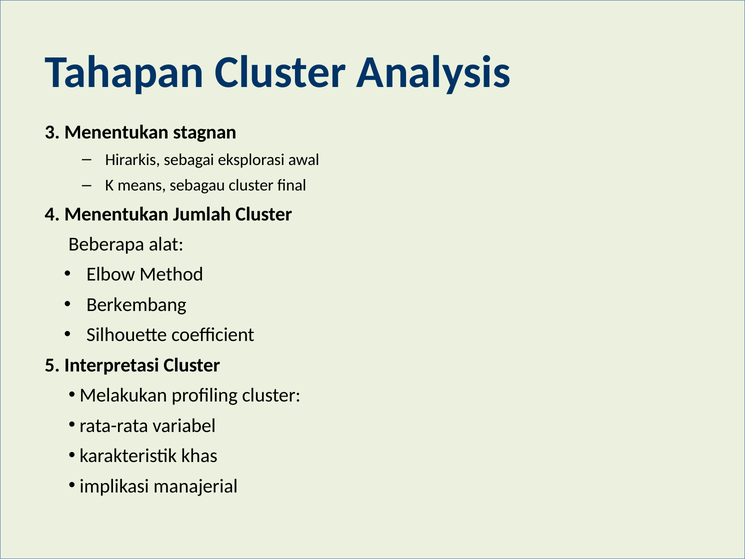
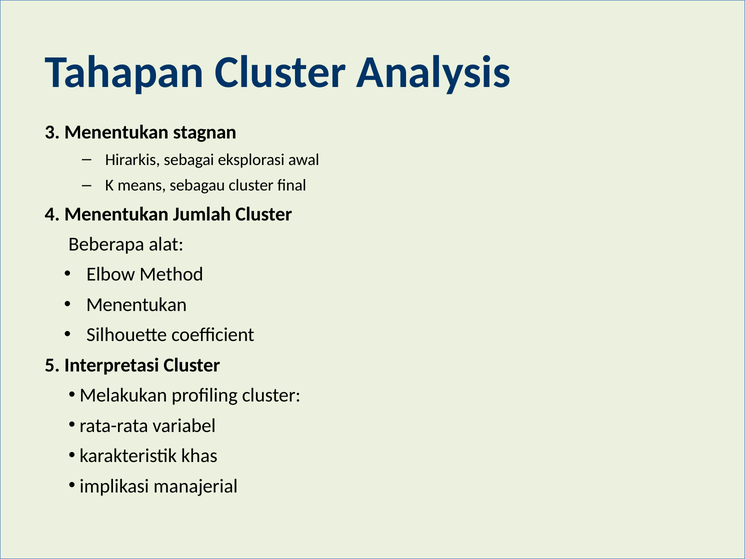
Berkembang at (136, 305): Berkembang -> Menentukan
